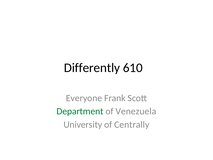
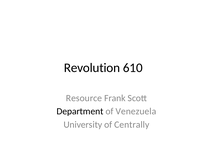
Differently: Differently -> Revolution
Everyone: Everyone -> Resource
Department colour: green -> black
